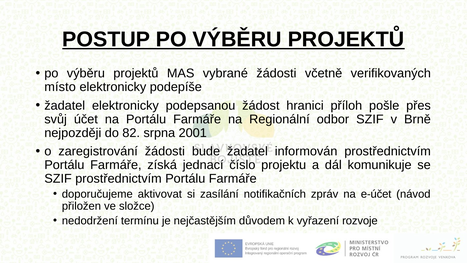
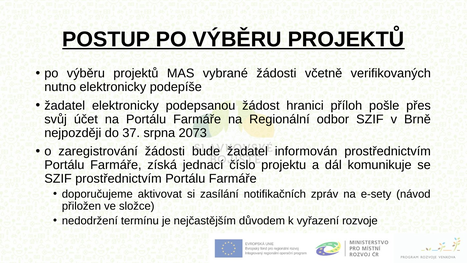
místo: místo -> nutno
82: 82 -> 37
2001: 2001 -> 2073
e-účet: e-účet -> e-sety
